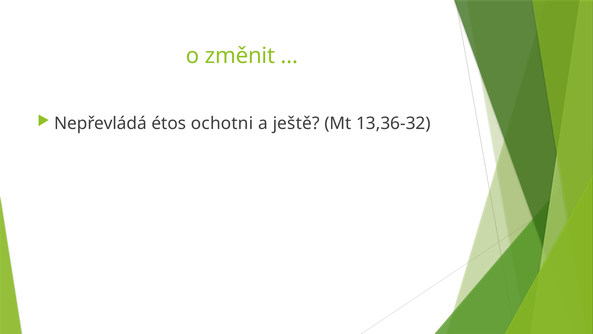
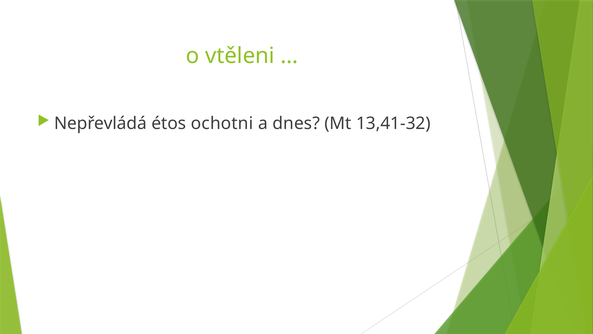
změnit: změnit -> vtěleni
ještě: ještě -> dnes
13,36-32: 13,36-32 -> 13,41-32
